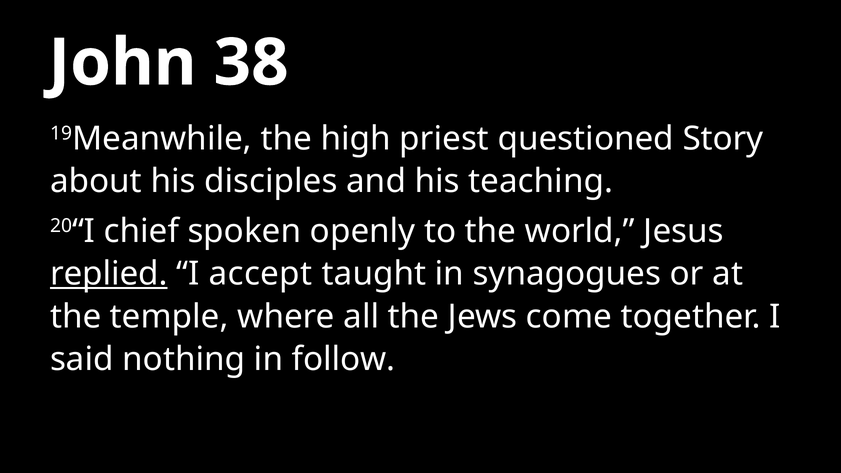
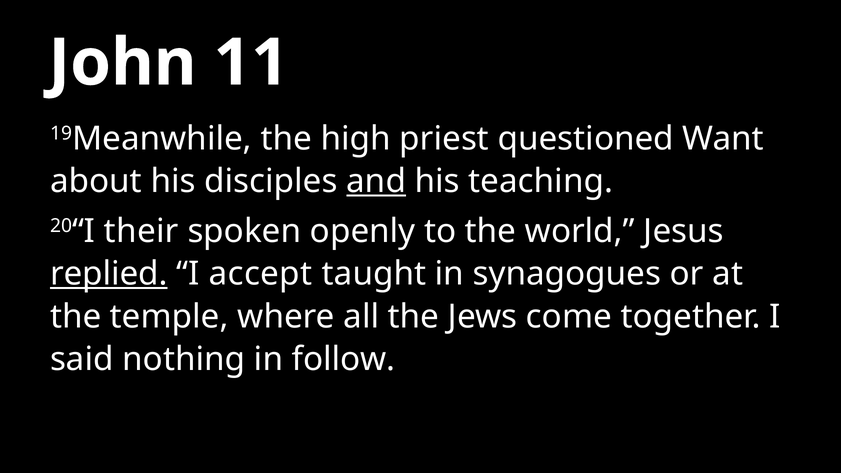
38: 38 -> 11
Story: Story -> Want
and underline: none -> present
chief: chief -> their
